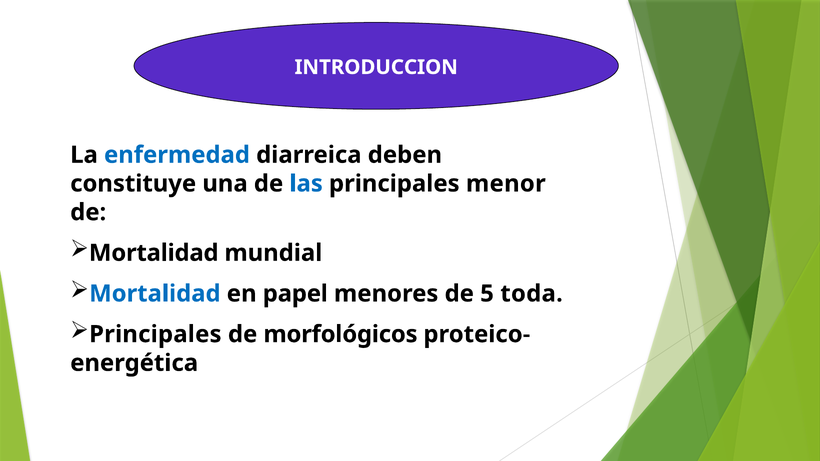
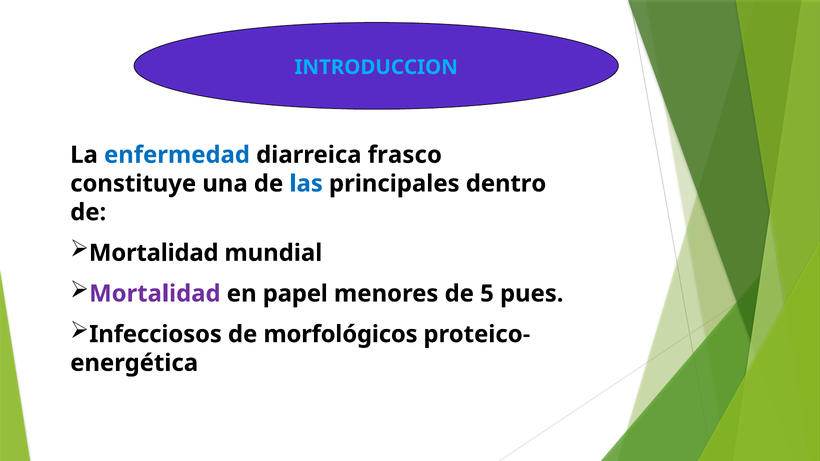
INTRODUCCION colour: white -> light blue
deben: deben -> frasco
menor: menor -> dentro
Mortalidad at (155, 294) colour: blue -> purple
toda: toda -> pues
Principales at (155, 334): Principales -> Infecciosos
